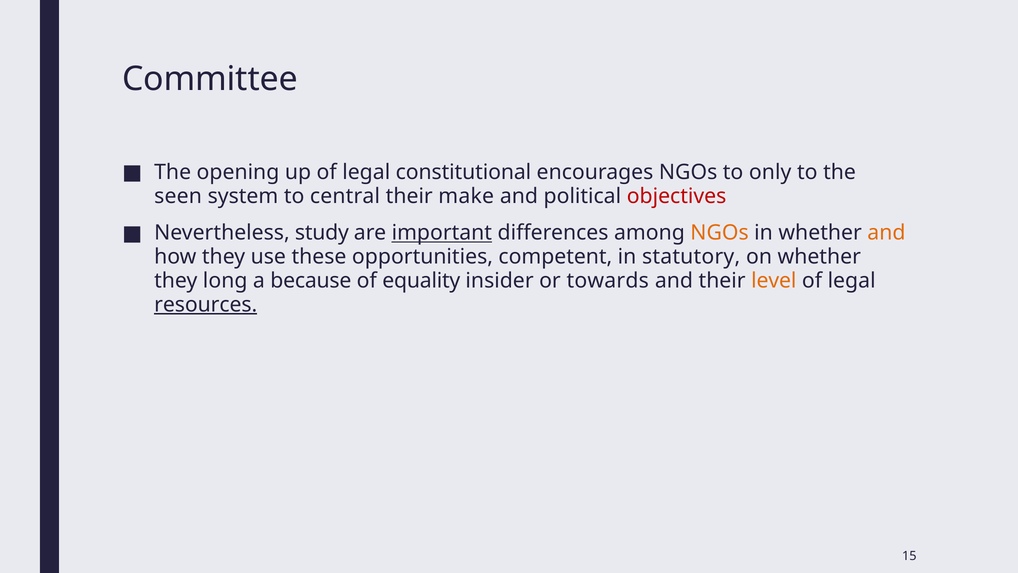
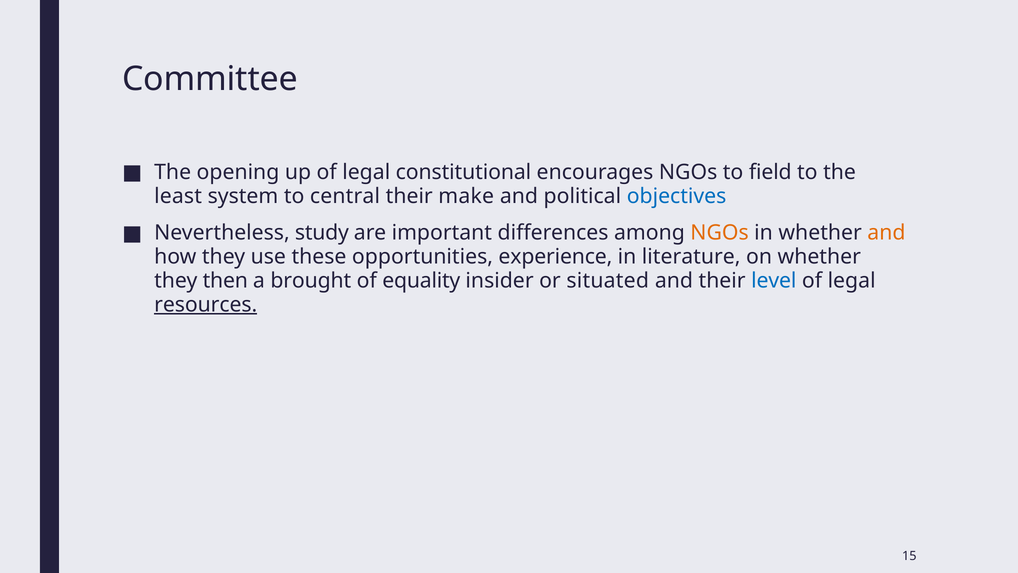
only: only -> field
seen: seen -> least
objectives colour: red -> blue
important underline: present -> none
competent: competent -> experience
statutory: statutory -> literature
long: long -> then
because: because -> brought
towards: towards -> situated
level colour: orange -> blue
